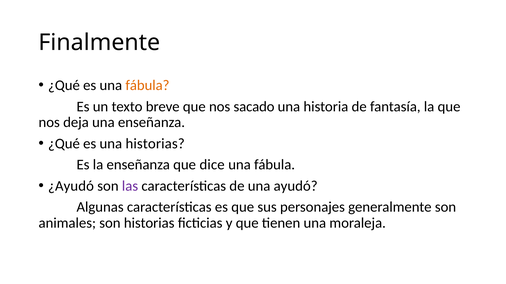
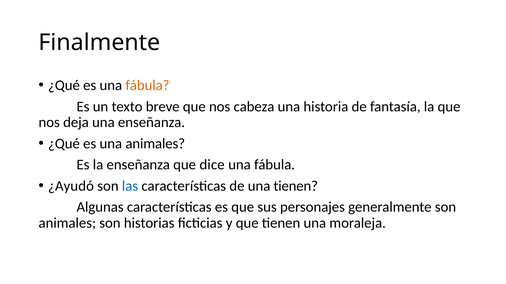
sacado: sacado -> cabeza
una historias: historias -> animales
las colour: purple -> blue
una ayudó: ayudó -> tienen
